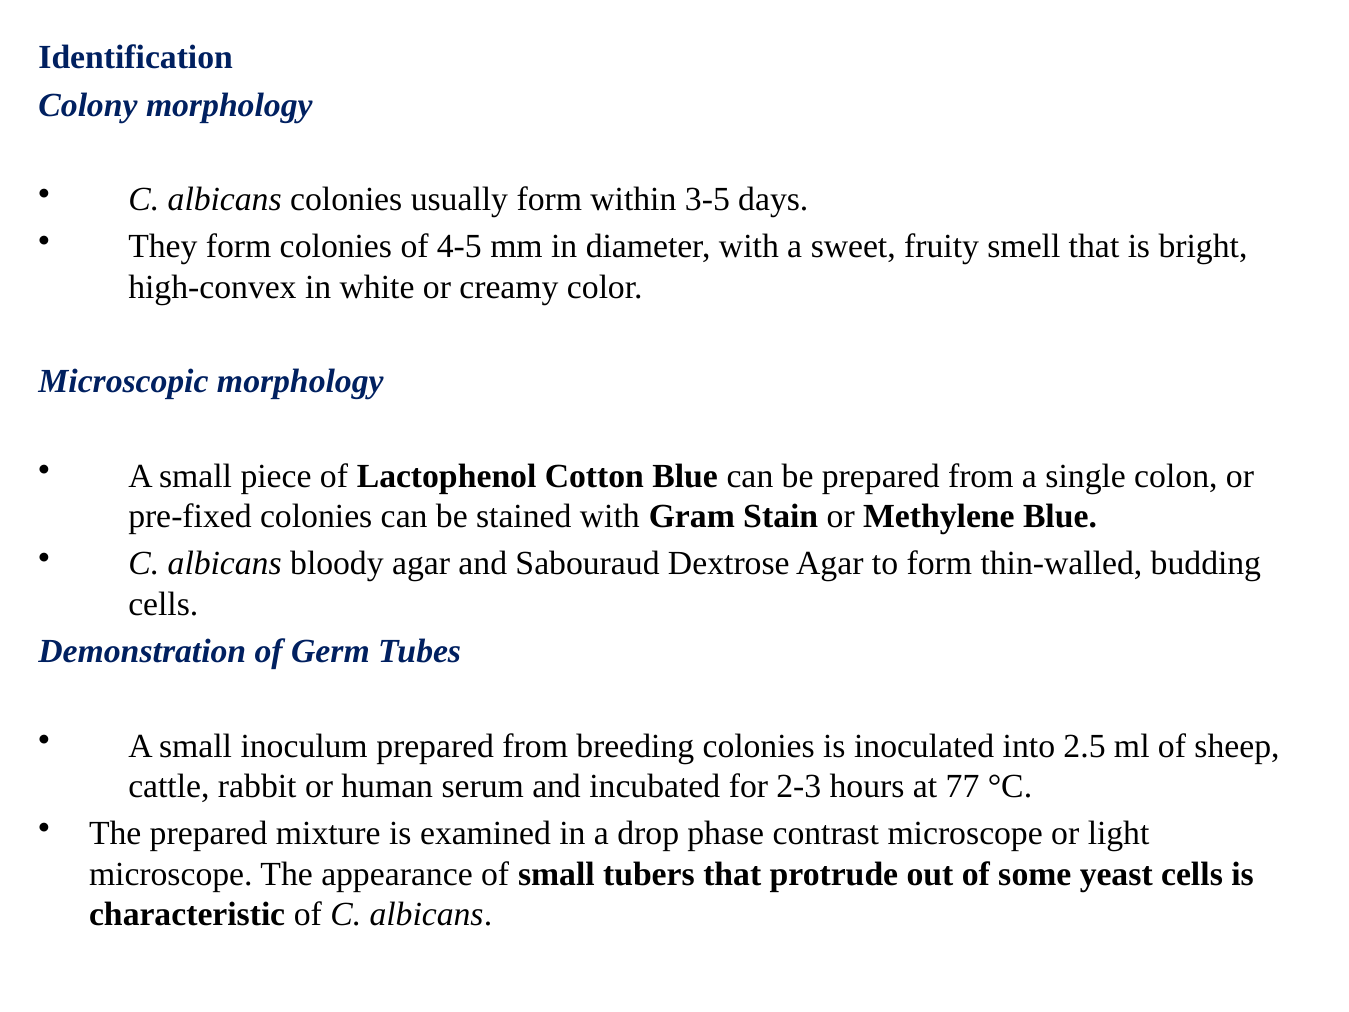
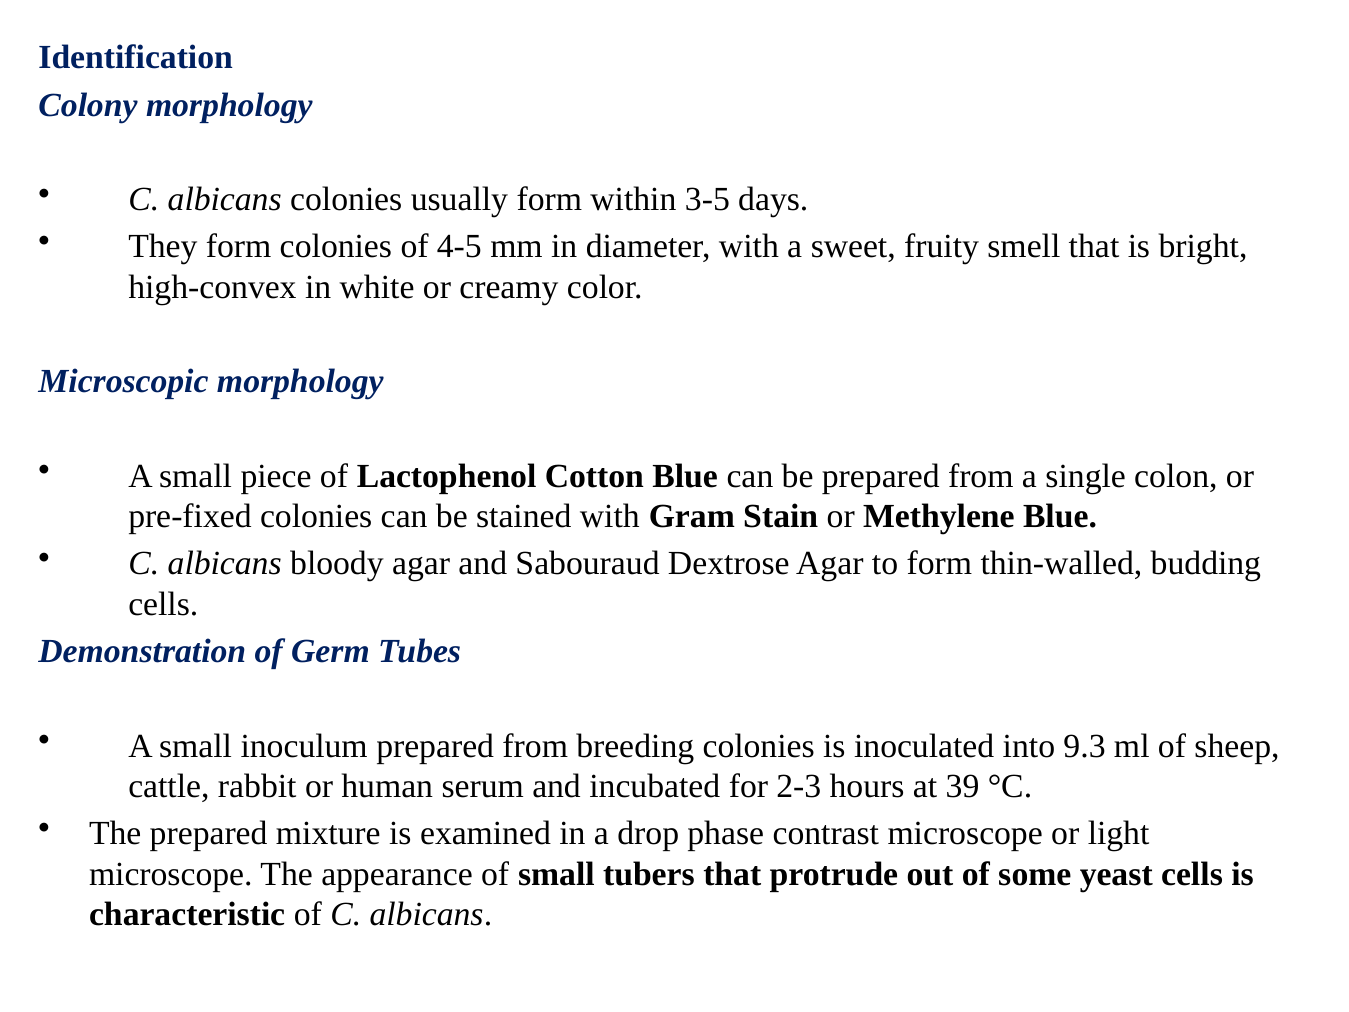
2.5: 2.5 -> 9.3
77: 77 -> 39
